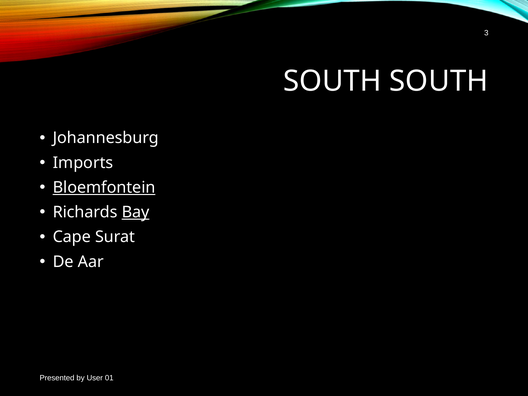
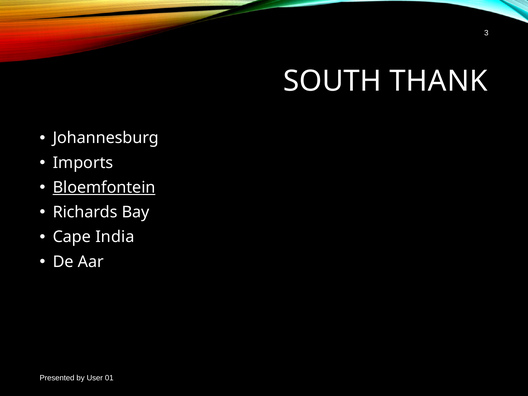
SOUTH SOUTH: SOUTH -> THANK
Bay underline: present -> none
Surat: Surat -> India
